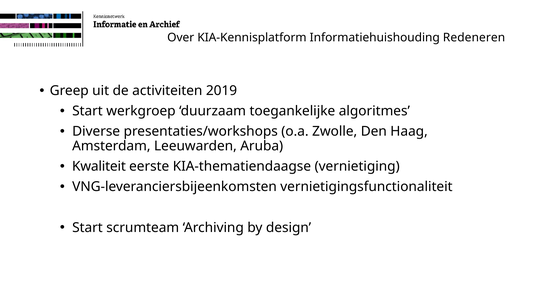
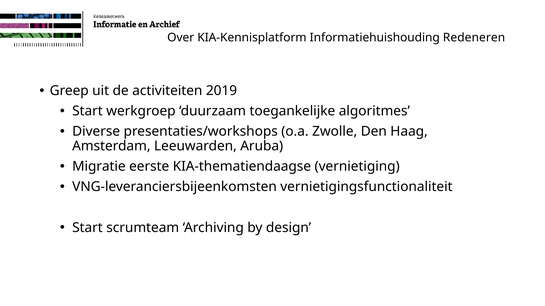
Kwaliteit: Kwaliteit -> Migratie
